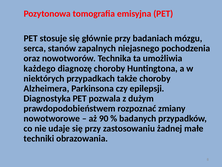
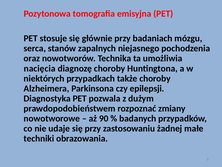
każdego: każdego -> nacięcia
